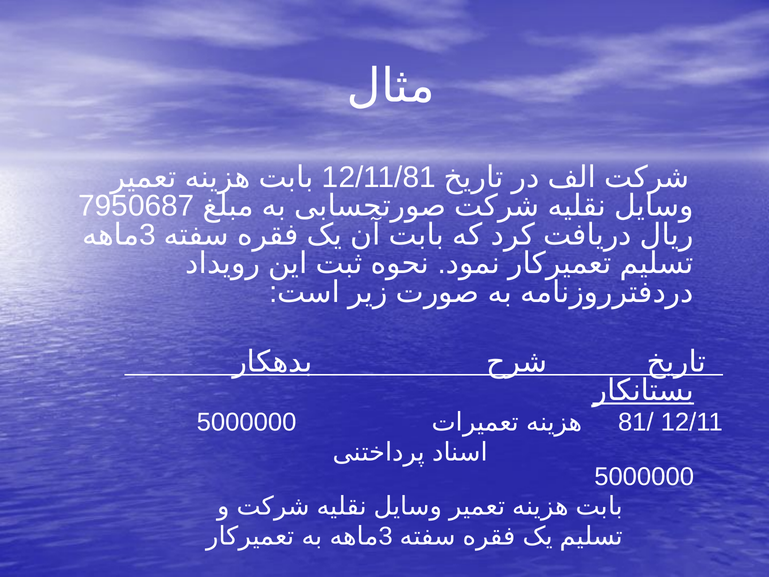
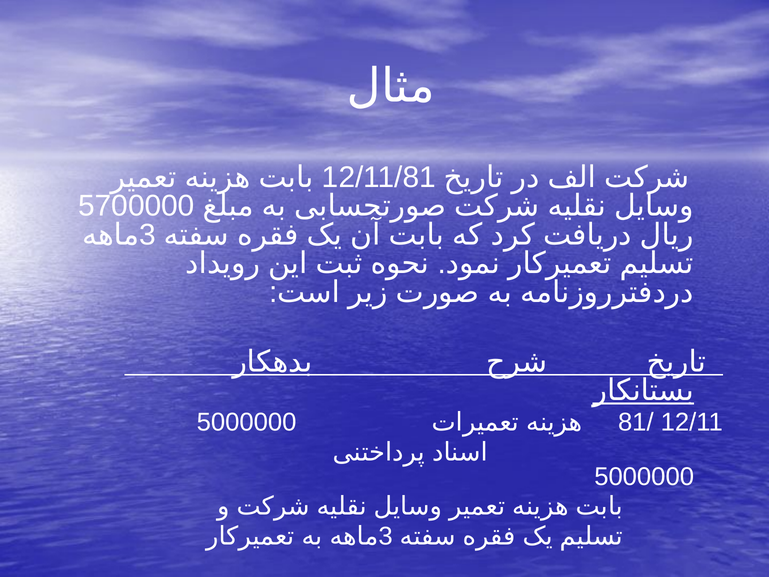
7950687: 7950687 -> 5700000
